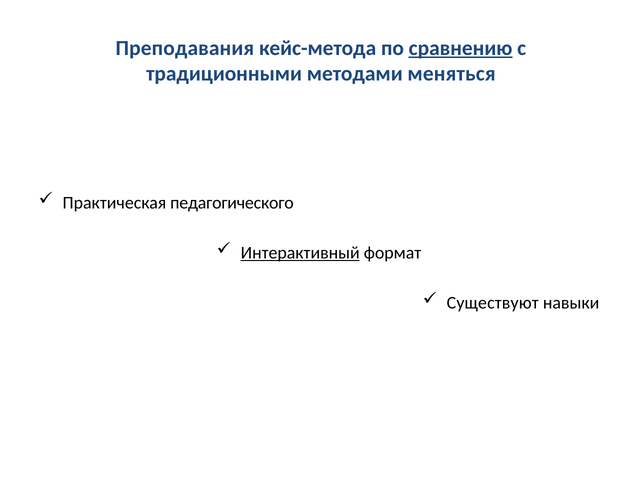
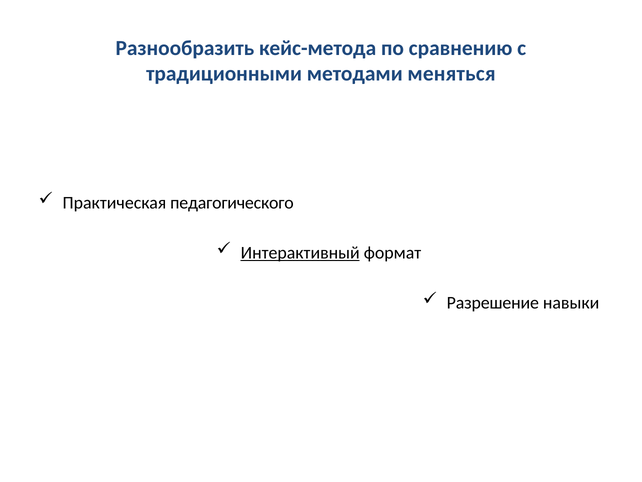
Преподавания: Преподавания -> Разнообразить
сравнению underline: present -> none
Существуют: Существуют -> Разрешение
